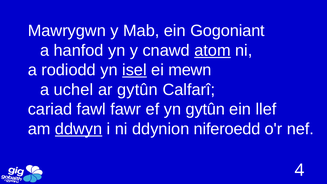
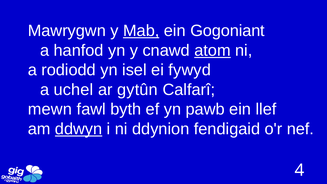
Mab underline: none -> present
isel underline: present -> none
mewn: mewn -> fywyd
cariad: cariad -> mewn
fawr: fawr -> byth
yn gytûn: gytûn -> pawb
niferoedd: niferoedd -> fendigaid
